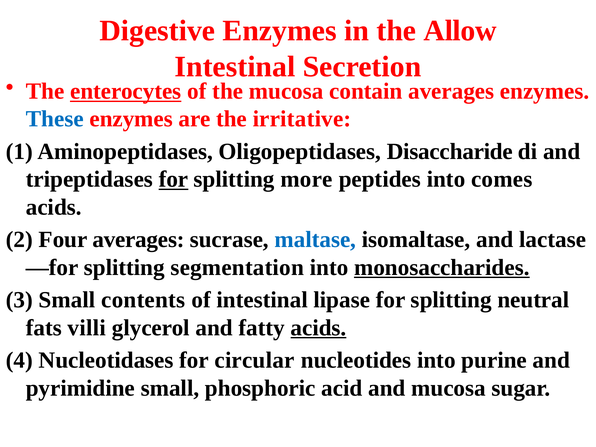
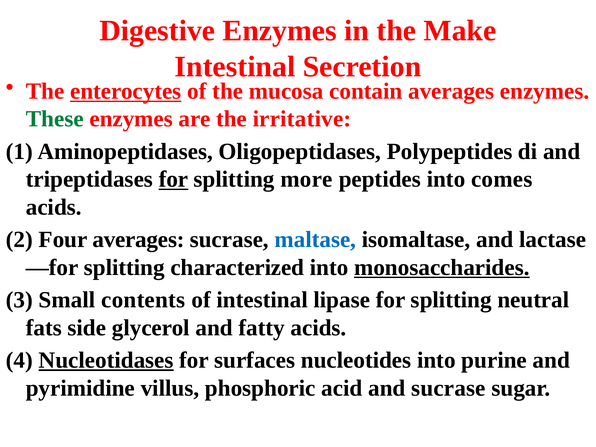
Allow: Allow -> Make
These colour: blue -> green
Disaccharide: Disaccharide -> Polypeptides
segmentation: segmentation -> characterized
villi: villi -> side
acids at (319, 328) underline: present -> none
Nucleotidases underline: none -> present
circular: circular -> surfaces
pyrimidine small: small -> villus
and mucosa: mucosa -> sucrase
